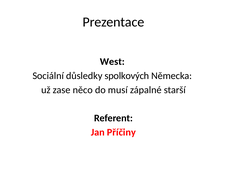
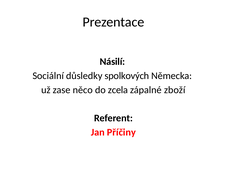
West: West -> Násilí
musí: musí -> zcela
starší: starší -> zboží
